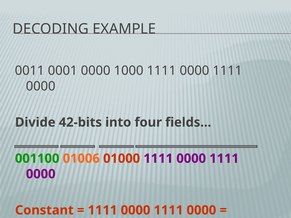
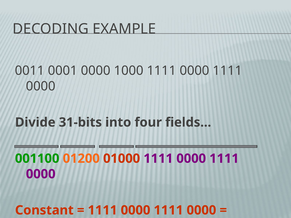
42-bits: 42-bits -> 31-bits
01006: 01006 -> 01200
